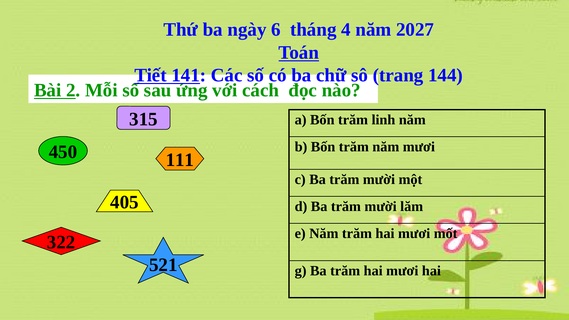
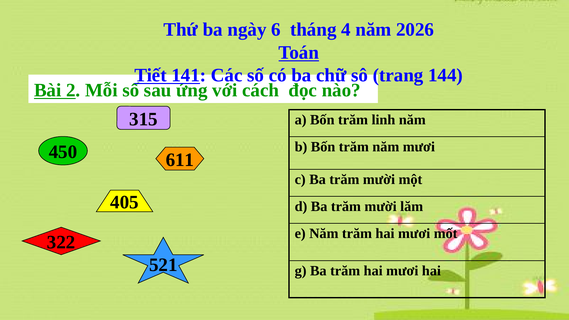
2027: 2027 -> 2026
111: 111 -> 611
